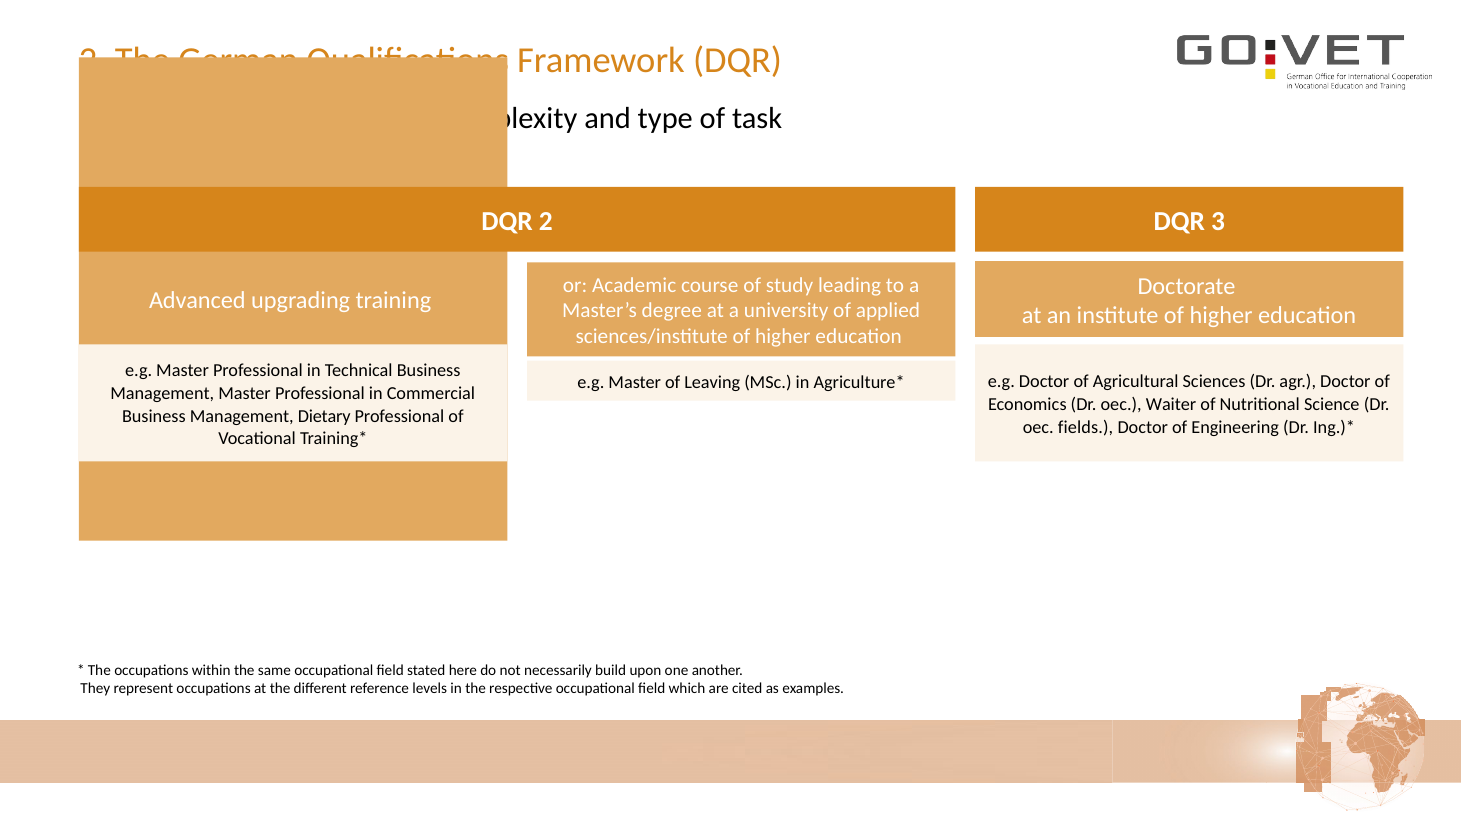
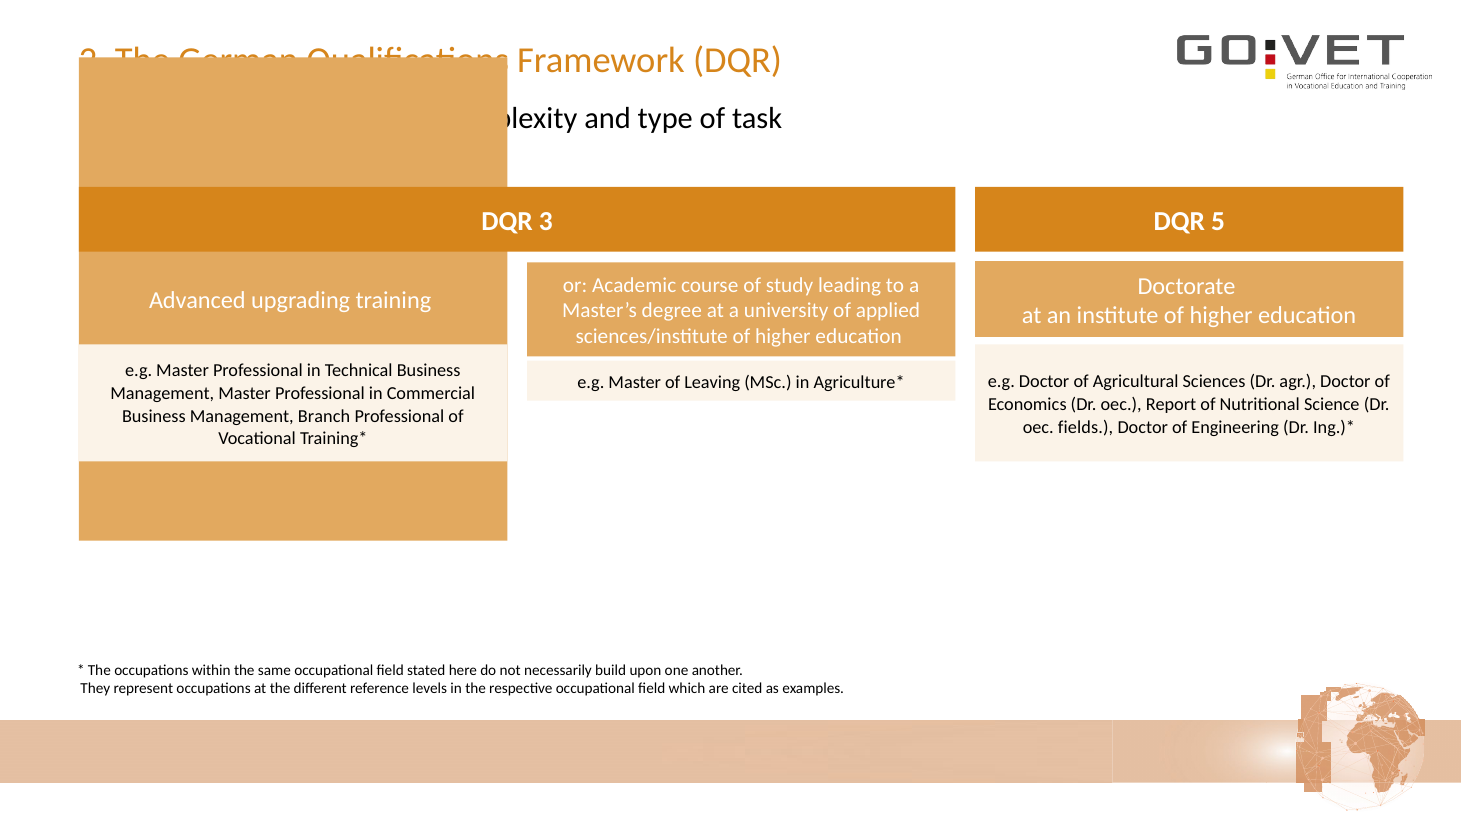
DQR 2: 2 -> 3
3: 3 -> 5
Waiter: Waiter -> Report
Dietary: Dietary -> Branch
